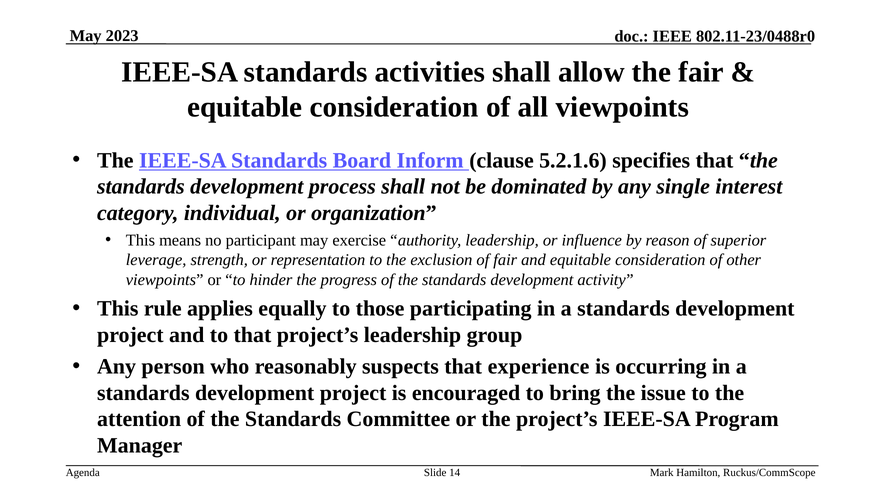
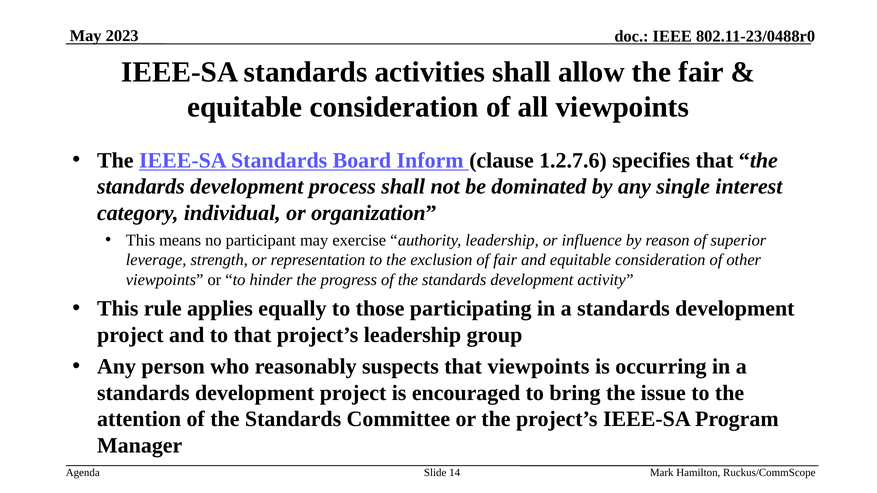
5.2.1.6: 5.2.1.6 -> 1.2.7.6
that experience: experience -> viewpoints
